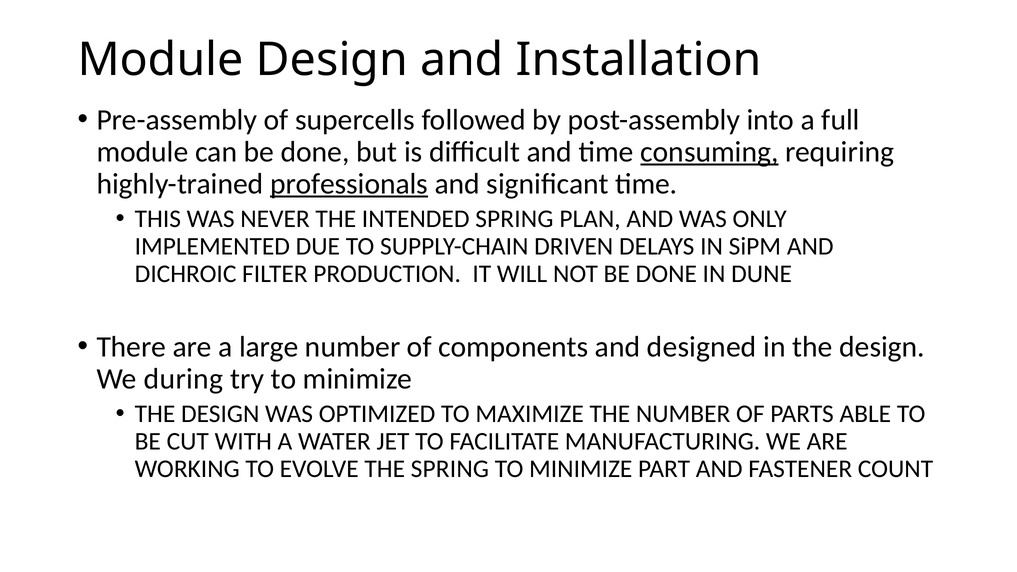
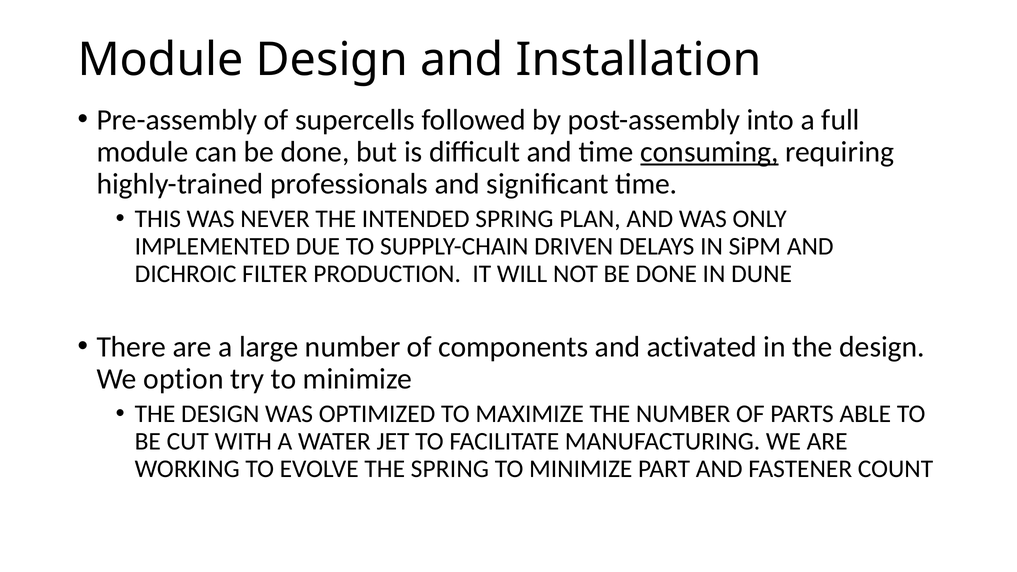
professionals underline: present -> none
designed: designed -> activated
during: during -> option
